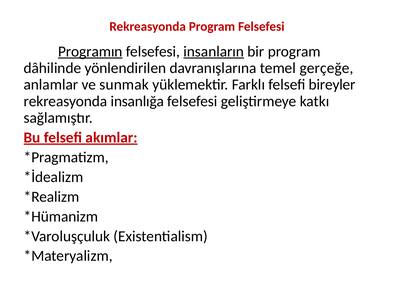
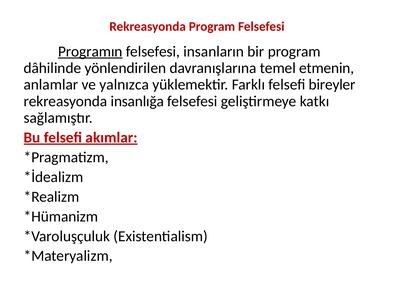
insanların underline: present -> none
gerçeğe: gerçeğe -> etmenin
sunmak: sunmak -> yalnızca
